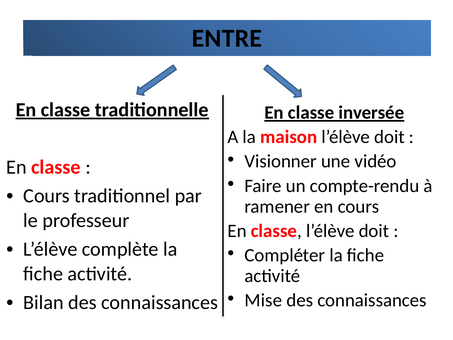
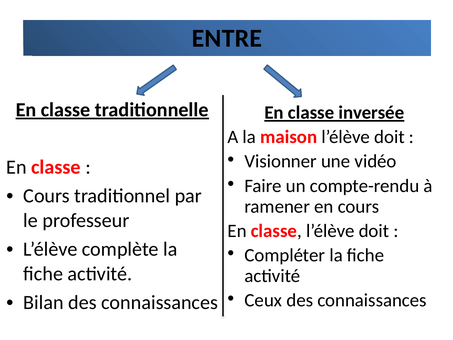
Mise: Mise -> Ceux
